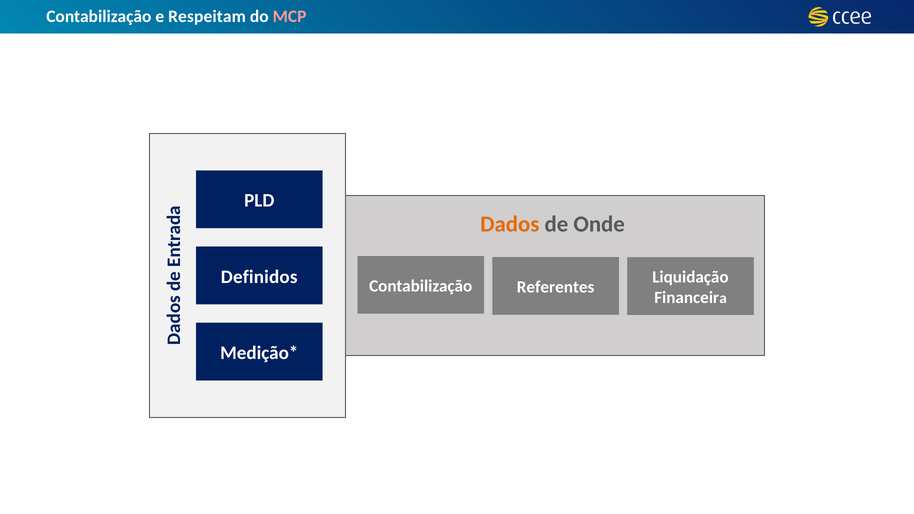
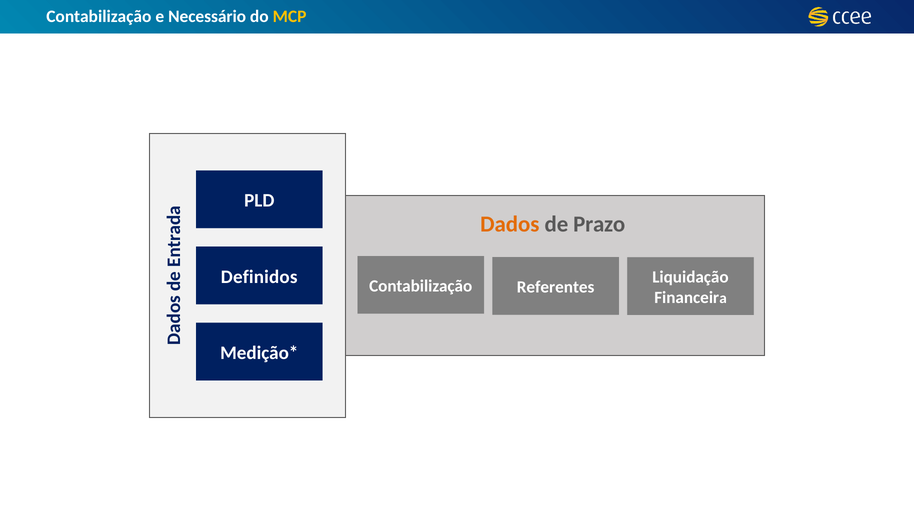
Respeitam: Respeitam -> Necessário
MCP colour: pink -> yellow
Onde: Onde -> Prazo
